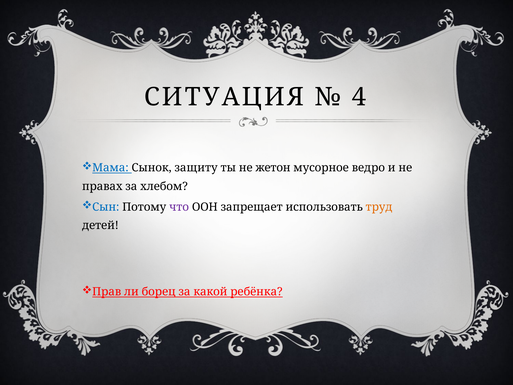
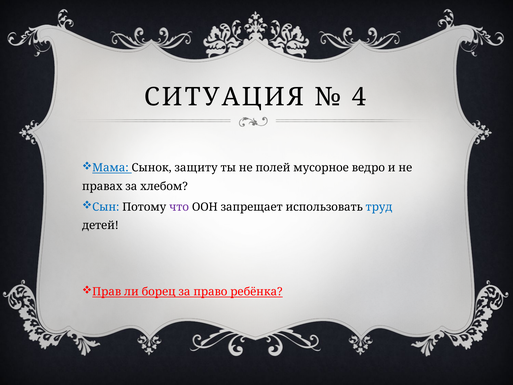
жетон: жетон -> полей
труд colour: orange -> blue
какой: какой -> право
